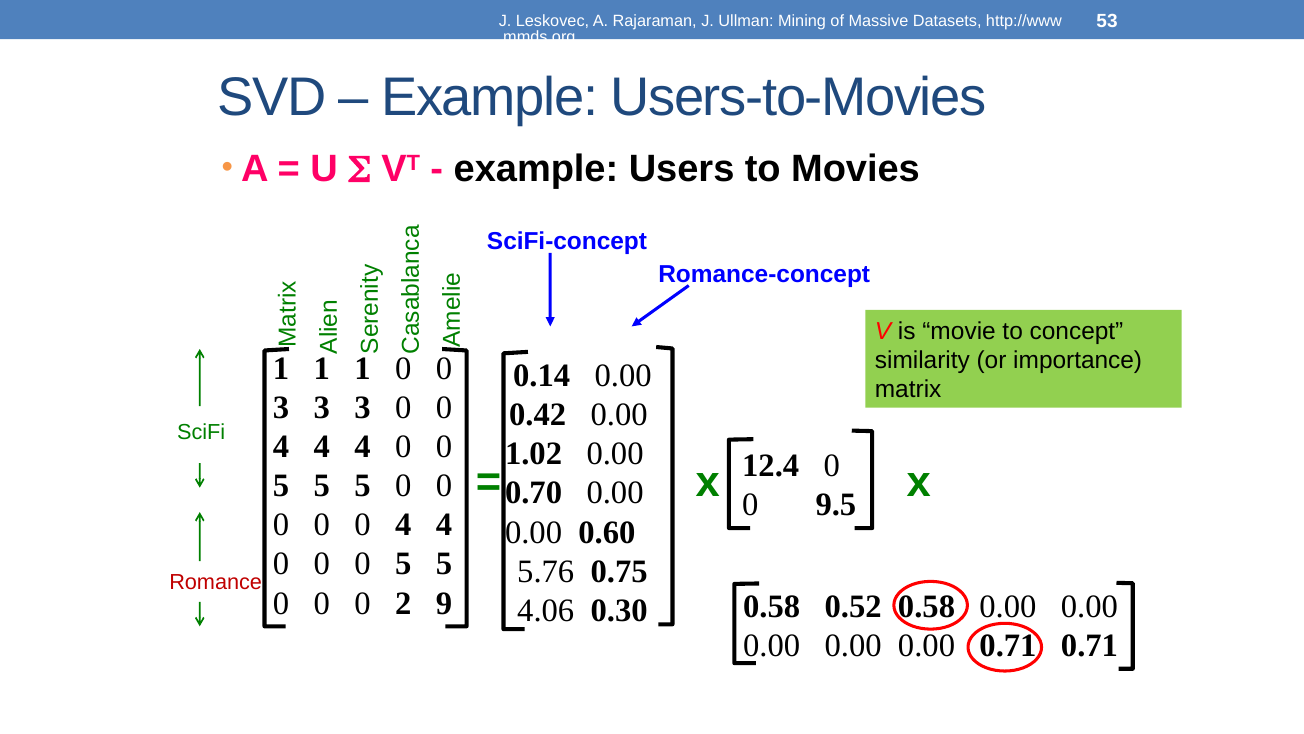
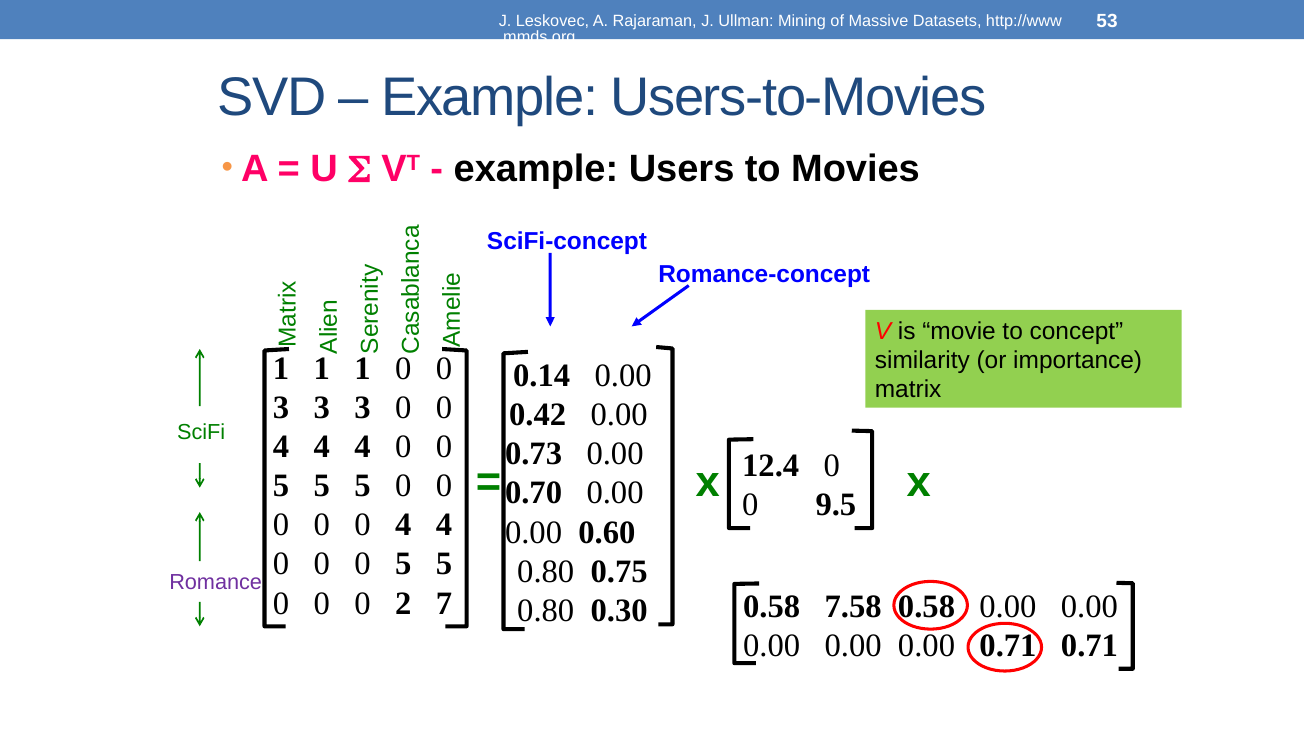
1.02: 1.02 -> 0.73
5.76 at (546, 571): 5.76 -> 0.80
Romance colour: red -> purple
9: 9 -> 7
0.52: 0.52 -> 7.58
4.06 at (546, 610): 4.06 -> 0.80
